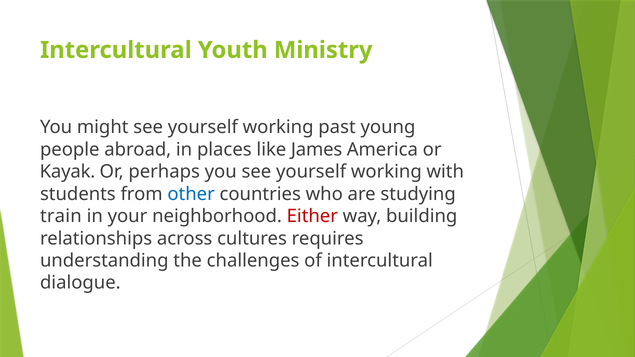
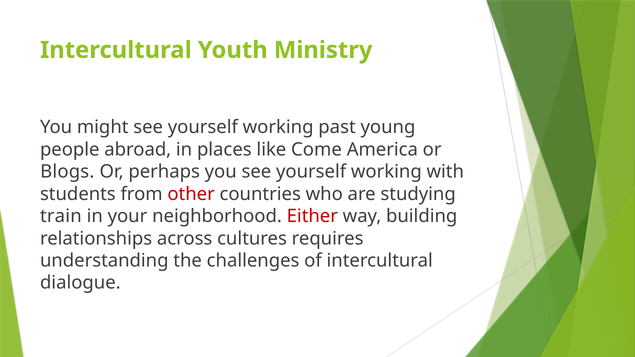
James: James -> Come
Kayak: Kayak -> Blogs
other colour: blue -> red
